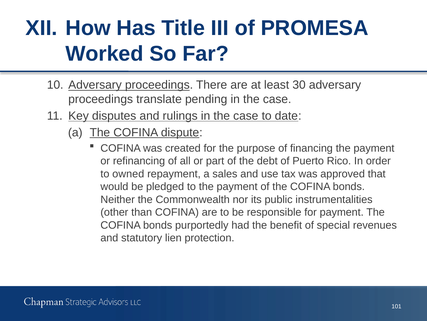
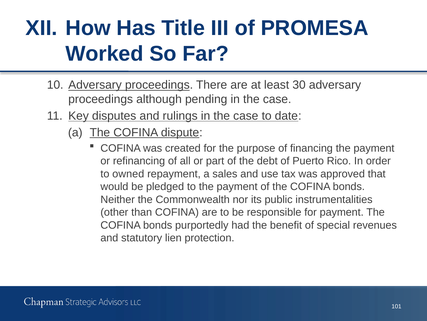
translate: translate -> although
